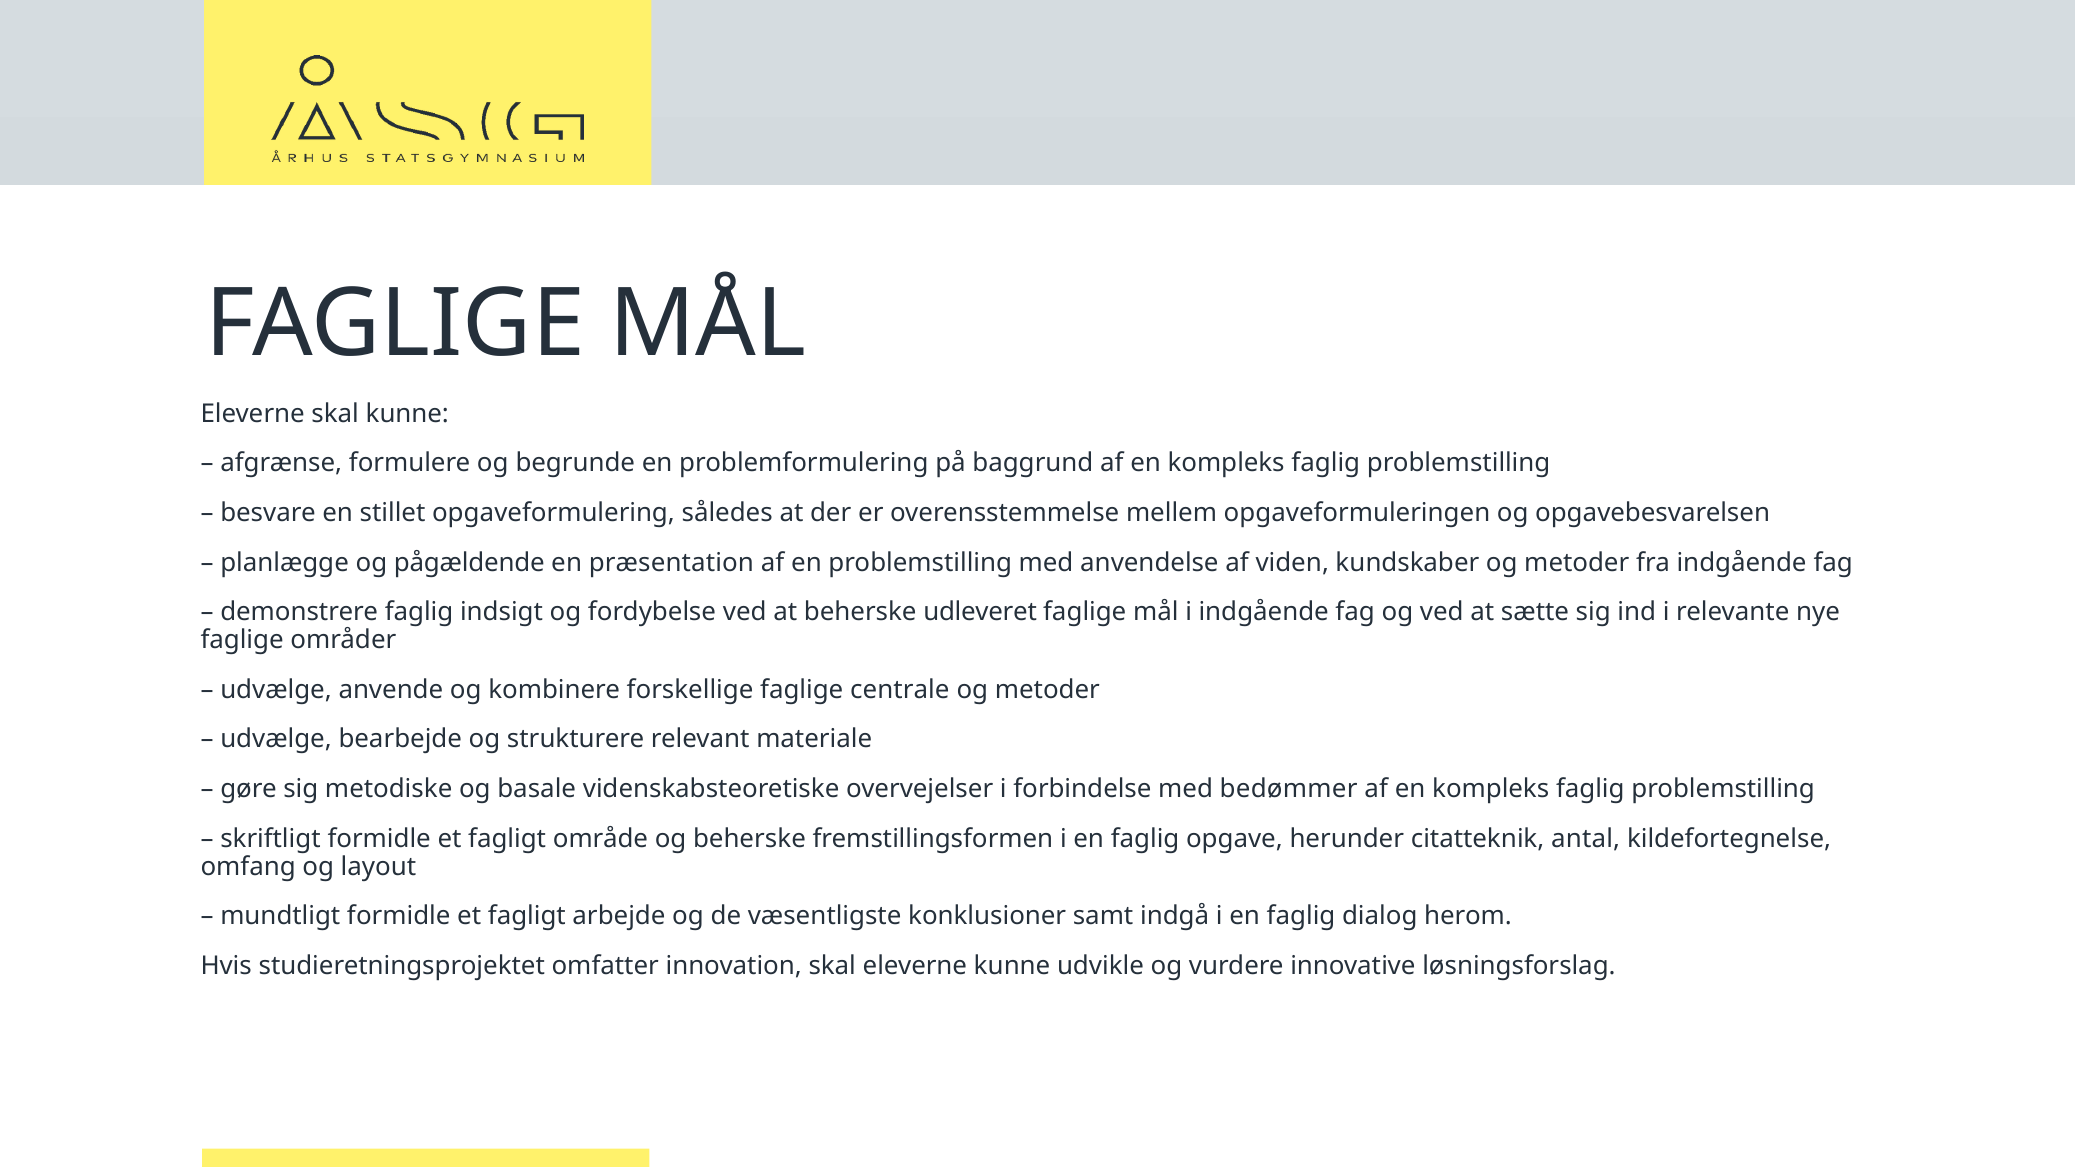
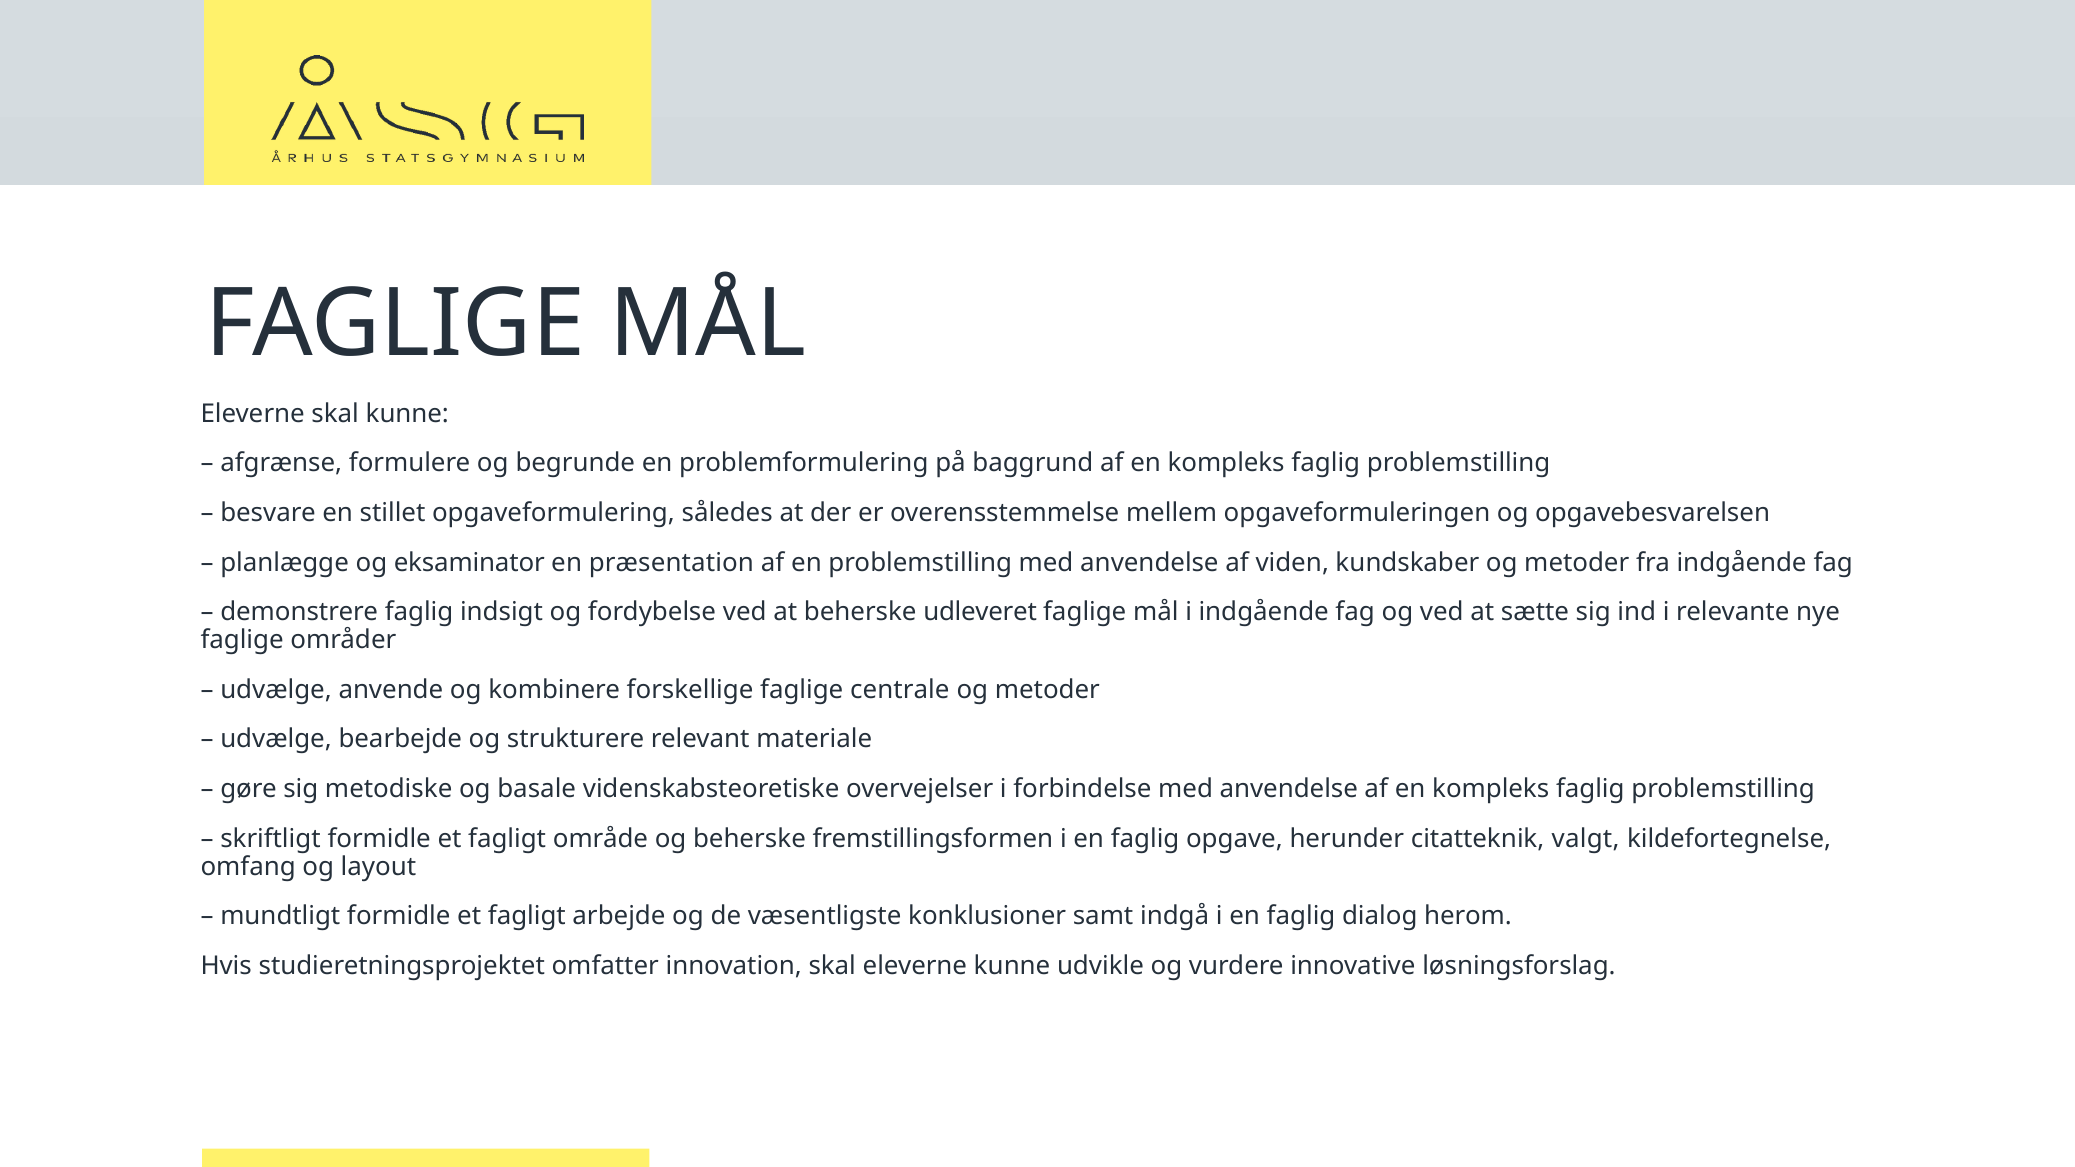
pågældende: pågældende -> eksaminator
forbindelse med bedømmer: bedømmer -> anvendelse
antal: antal -> valgt
